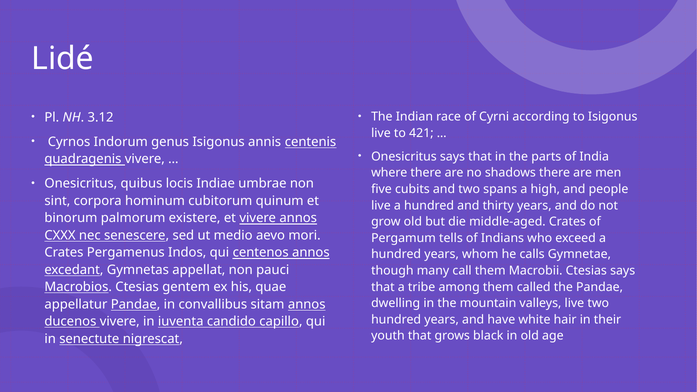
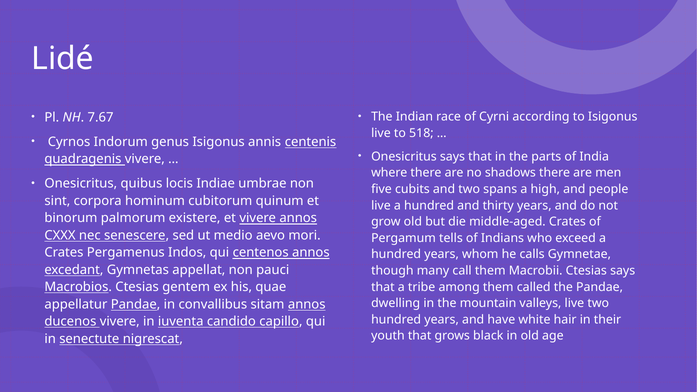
3.12: 3.12 -> 7.67
421: 421 -> 518
